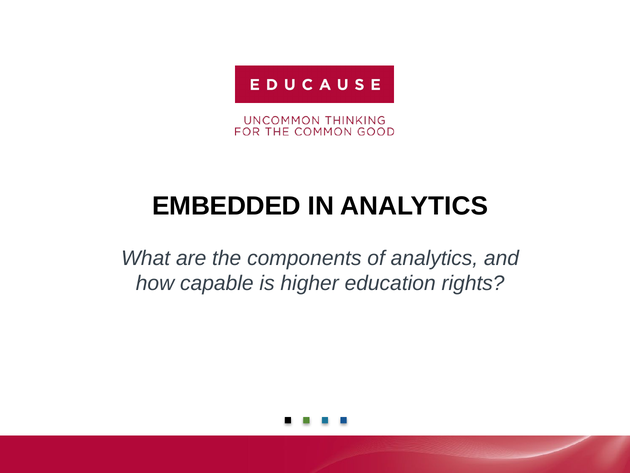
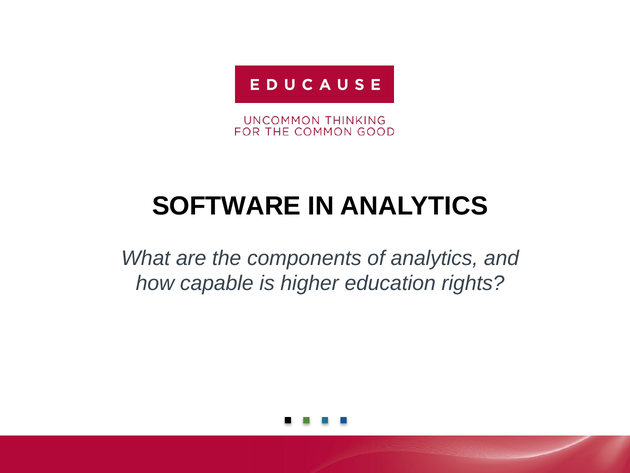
EMBEDDED: EMBEDDED -> SOFTWARE
